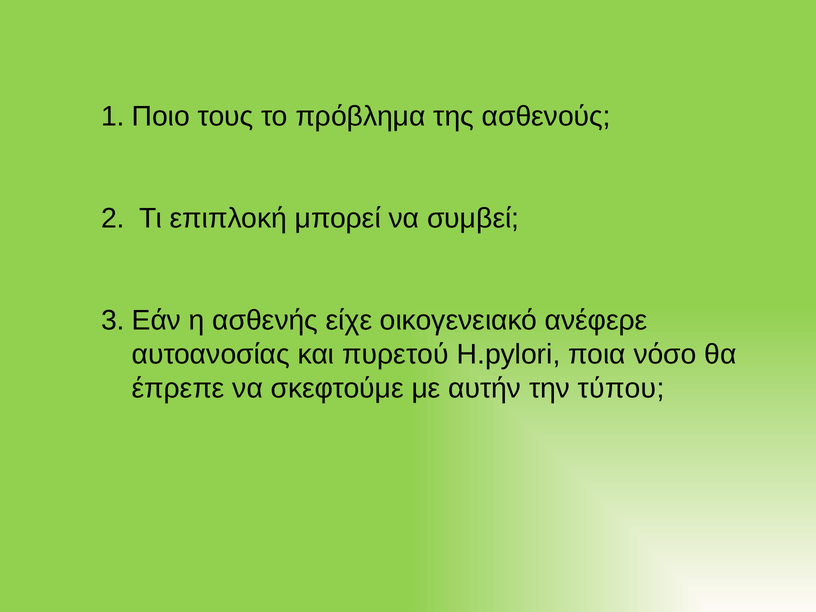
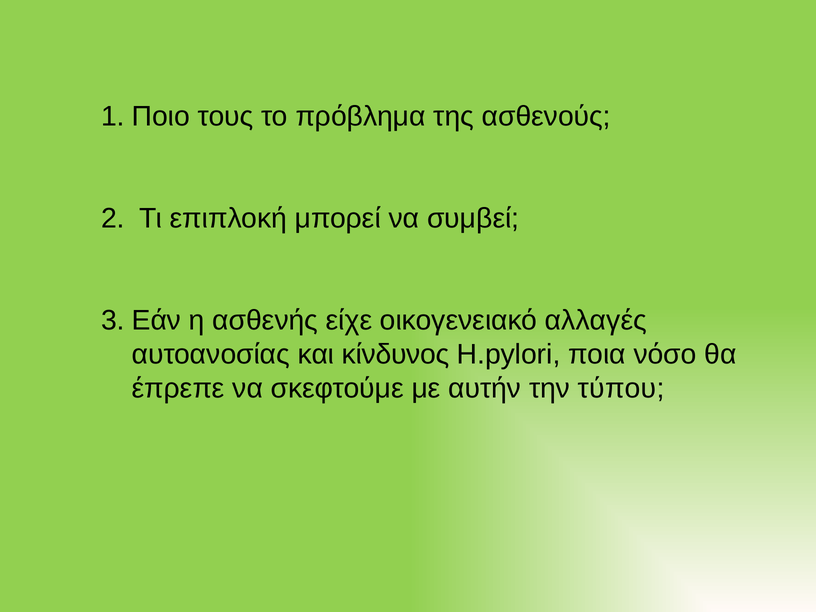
ανέφερε: ανέφερε -> αλλαγές
πυρετού: πυρετού -> κίνδυνος
